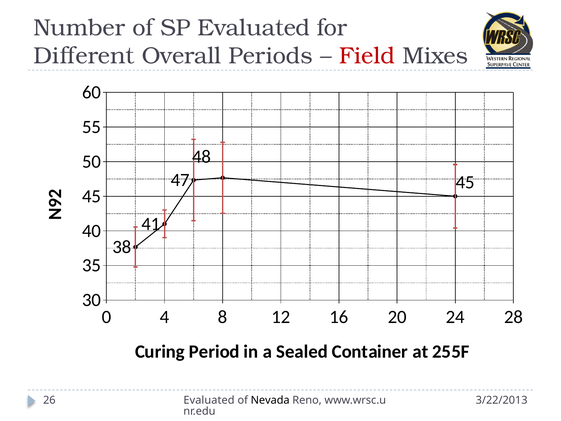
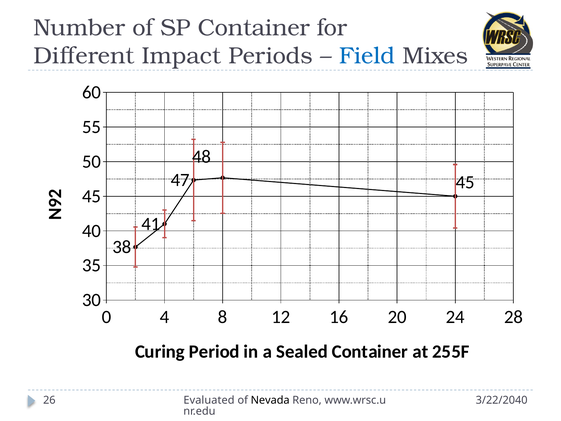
SP Evaluated: Evaluated -> Container
Overall: Overall -> Impact
Field colour: red -> blue
3/22/2013: 3/22/2013 -> 3/22/2040
